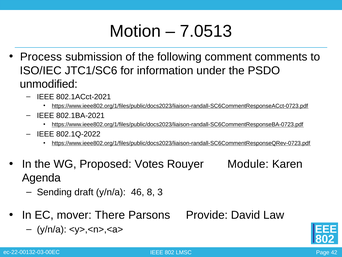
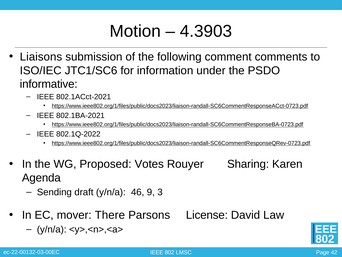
7.0513: 7.0513 -> 4.3903
Process: Process -> Liaisons
unmodified: unmodified -> informative
Module: Module -> Sharing
8: 8 -> 9
Provide: Provide -> License
